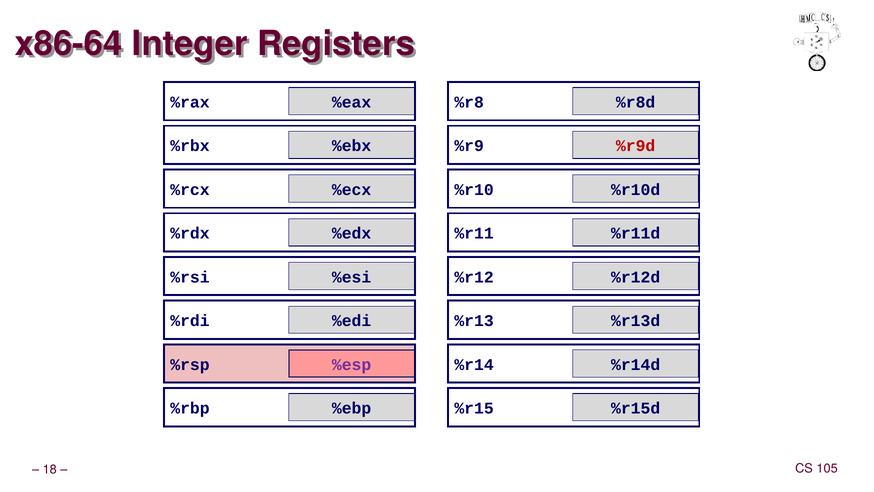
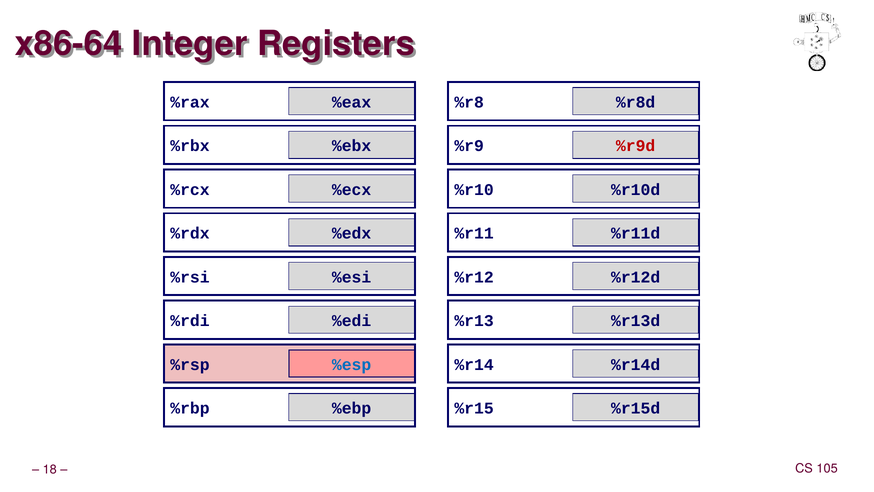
%esp colour: purple -> blue
